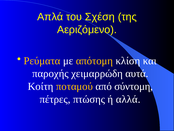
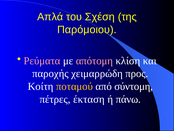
Αεριζόμενο: Αεριζόμενο -> Παρόμοιου
Ρεύματα colour: yellow -> pink
απότομη colour: yellow -> pink
αυτά: αυτά -> προς
πτώσης: πτώσης -> έκταση
αλλά: αλλά -> πάνω
